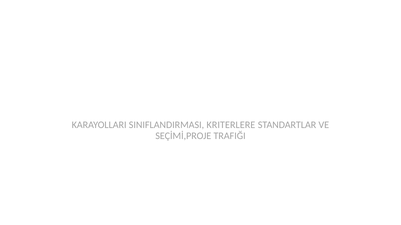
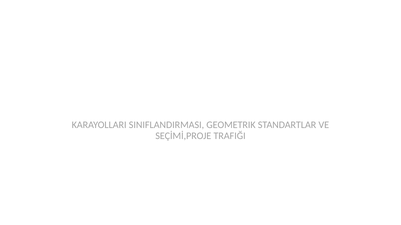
KRITERLERE: KRITERLERE -> GEOMETRIK
